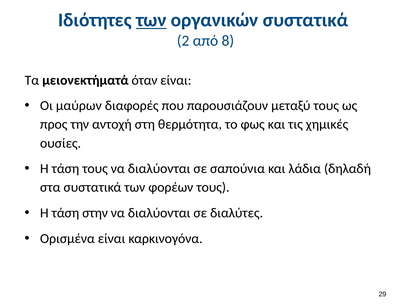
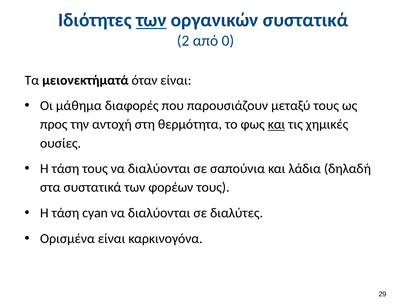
8: 8 -> 0
μαύρων: μαύρων -> μάθημα
και at (276, 125) underline: none -> present
στην: στην -> cyan
